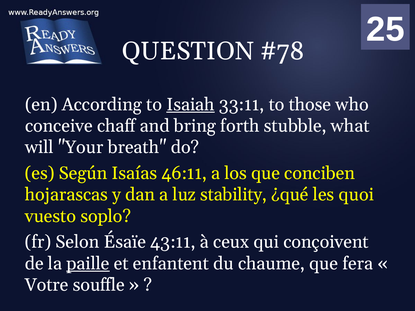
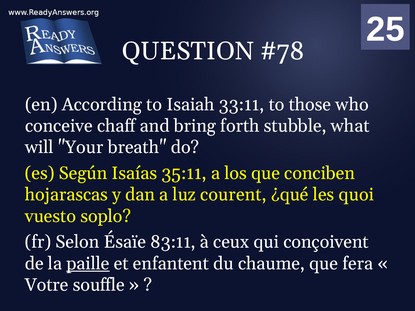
Isaiah underline: present -> none
46:11: 46:11 -> 35:11
stability: stability -> courent
43:11: 43:11 -> 83:11
